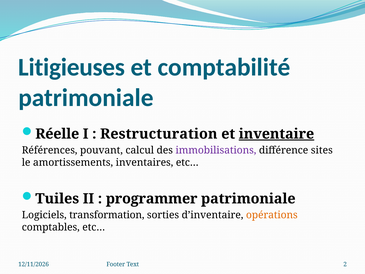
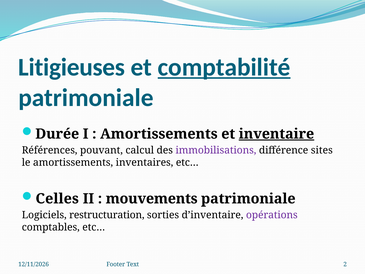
comptabilité underline: none -> present
Réelle: Réelle -> Durée
Restructuration at (159, 134): Restructuration -> Amortissements
Tuiles: Tuiles -> Celles
programmer: programmer -> mouvements
transformation: transformation -> restructuration
opérations colour: orange -> purple
